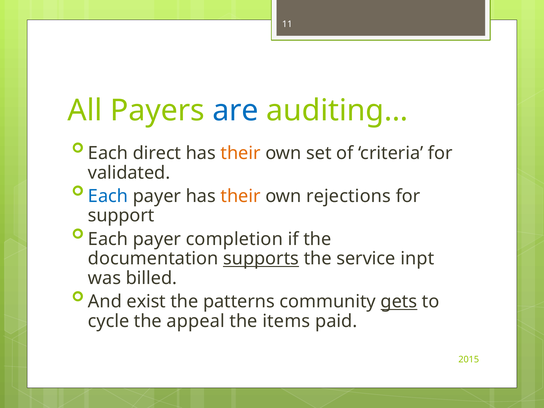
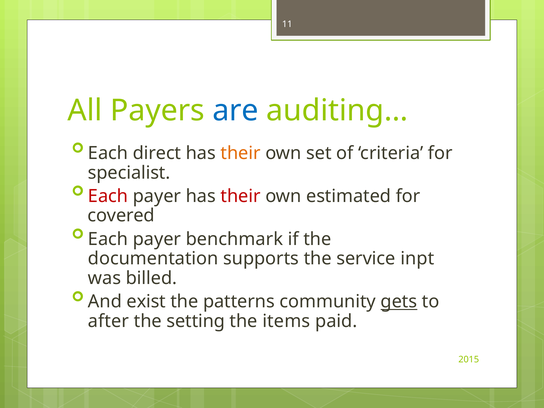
validated: validated -> specialist
Each at (108, 196) colour: blue -> red
their at (241, 196) colour: orange -> red
rejections: rejections -> estimated
support: support -> covered
completion: completion -> benchmark
supports underline: present -> none
cycle: cycle -> after
appeal: appeal -> setting
